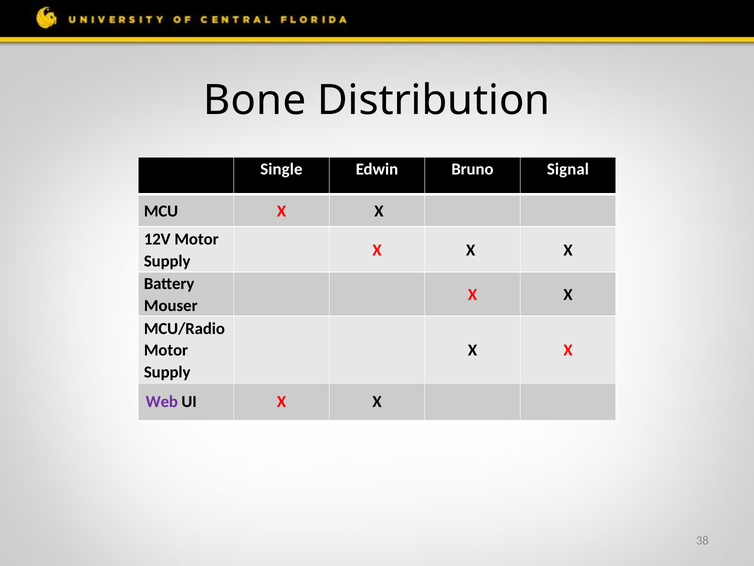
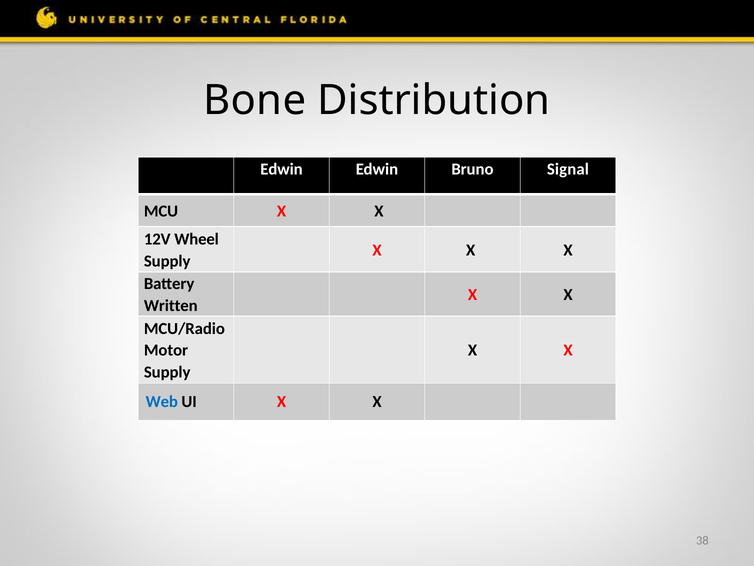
Single at (281, 169): Single -> Edwin
12V Motor: Motor -> Wheel
Mouser: Mouser -> Written
Web colour: purple -> blue
